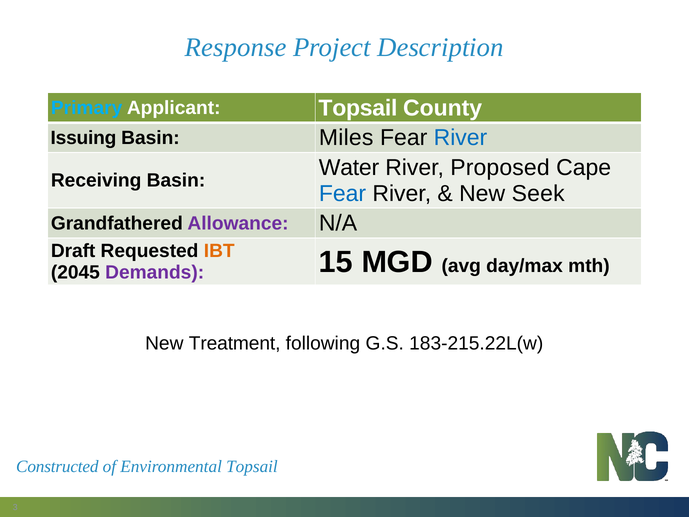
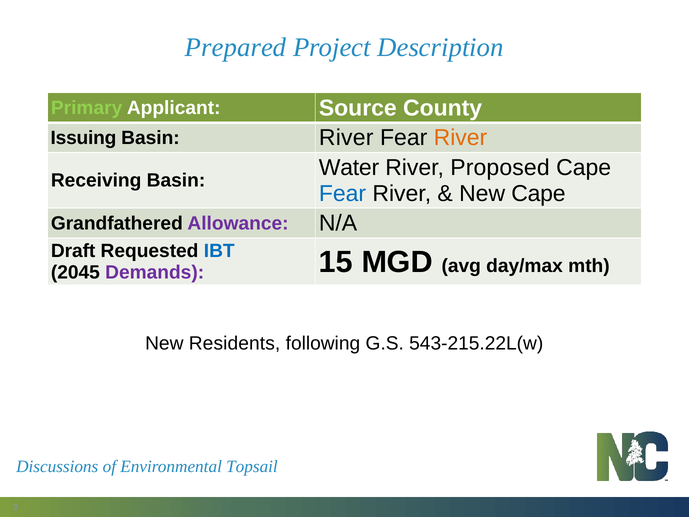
Response: Response -> Prepared
Primary colour: light blue -> light green
Applicant Topsail: Topsail -> Source
Basin Miles: Miles -> River
River at (460, 138) colour: blue -> orange
New Seek: Seek -> Cape
IBT colour: orange -> blue
Treatment: Treatment -> Residents
183-215.22L(w: 183-215.22L(w -> 543-215.22L(w
Constructed: Constructed -> Discussions
